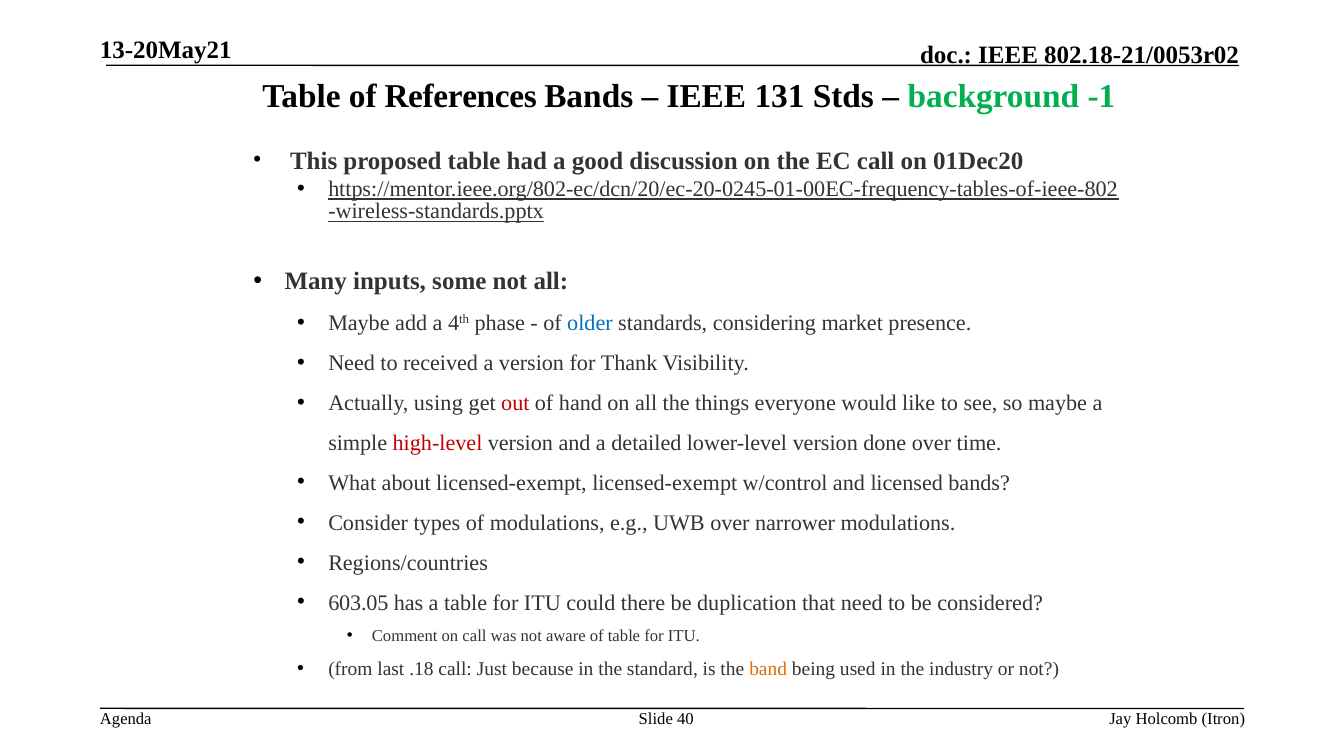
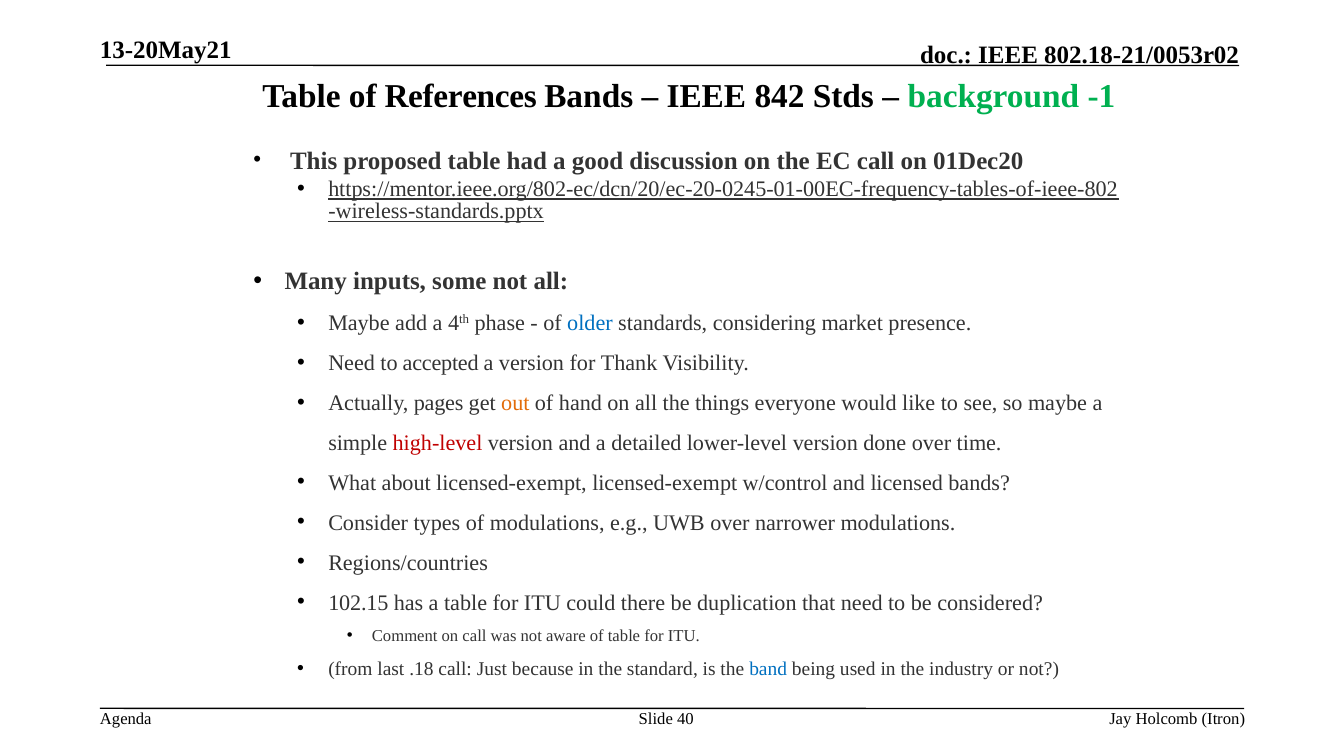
131: 131 -> 842
received: received -> accepted
using: using -> pages
out colour: red -> orange
603.05: 603.05 -> 102.15
band colour: orange -> blue
